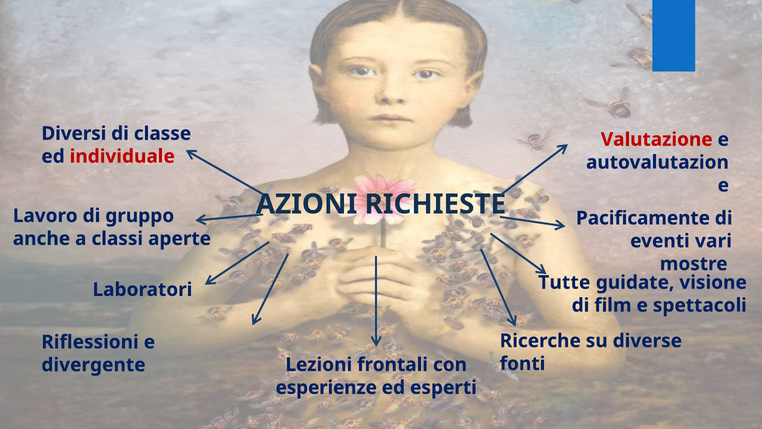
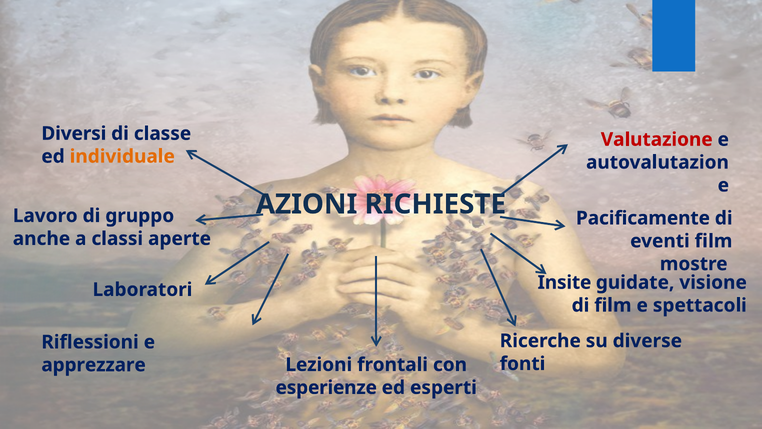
individuale colour: red -> orange
eventi vari: vari -> film
Tutte: Tutte -> Insite
divergente: divergente -> apprezzare
